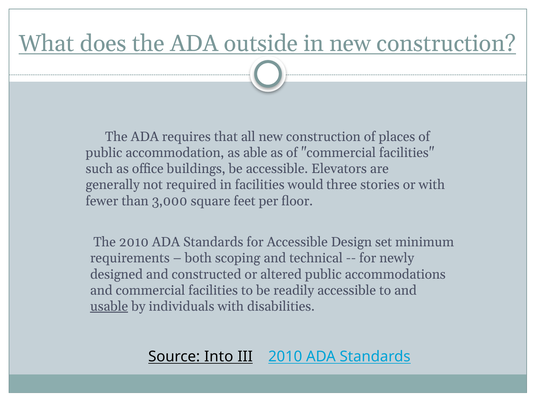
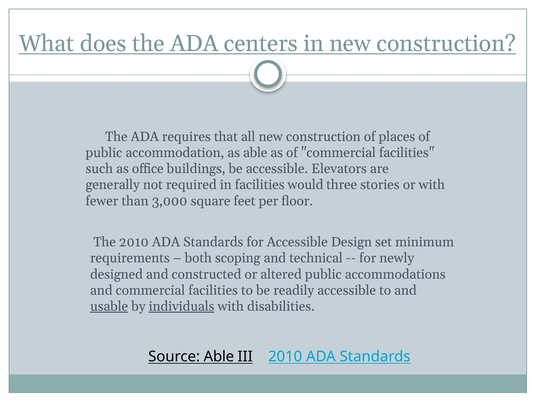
outside: outside -> centers
individuals underline: none -> present
Source Into: Into -> Able
